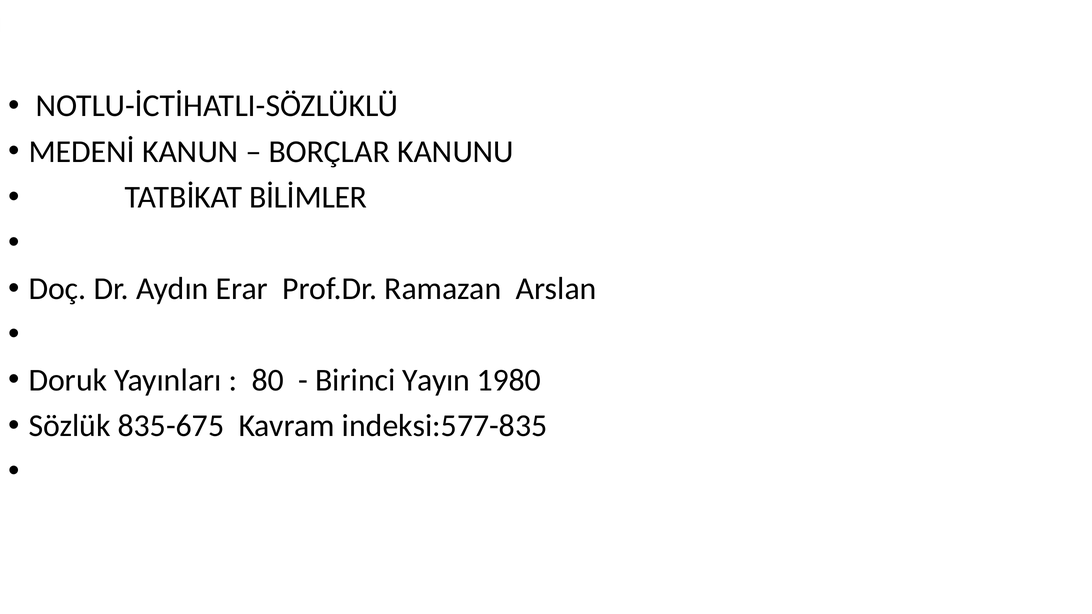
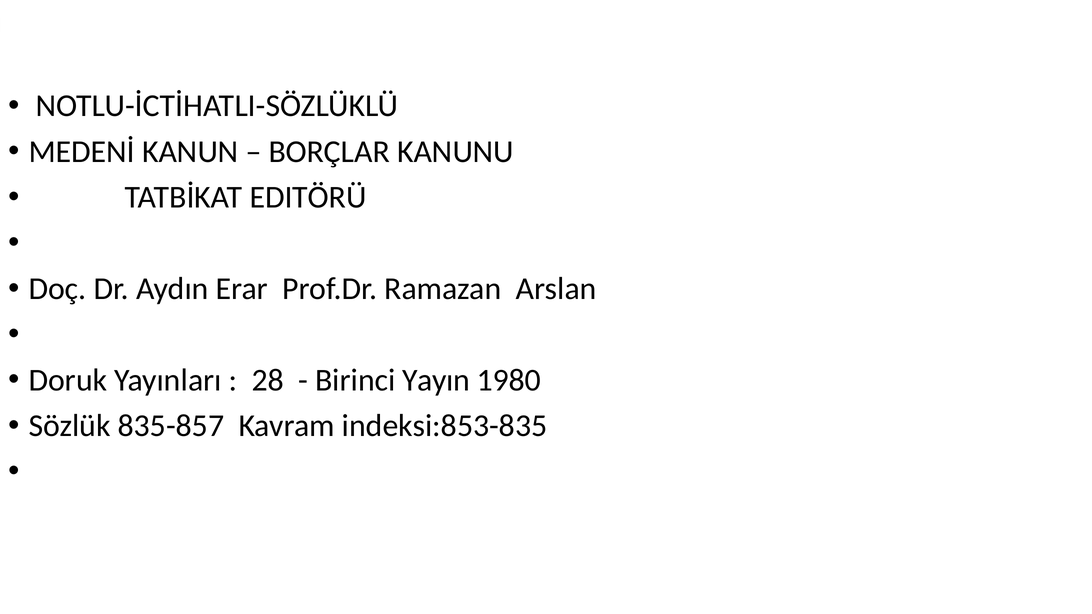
BİLİMLER: BİLİMLER -> EDITÖRÜ
80: 80 -> 28
835-675: 835-675 -> 835-857
indeksi:577-835: indeksi:577-835 -> indeksi:853-835
